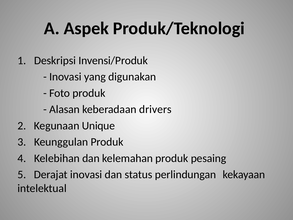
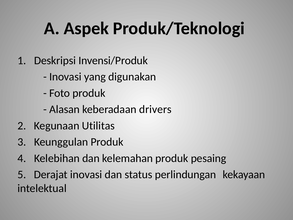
Unique: Unique -> Utilitas
